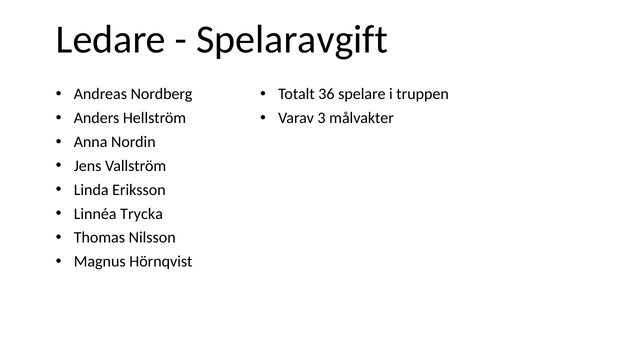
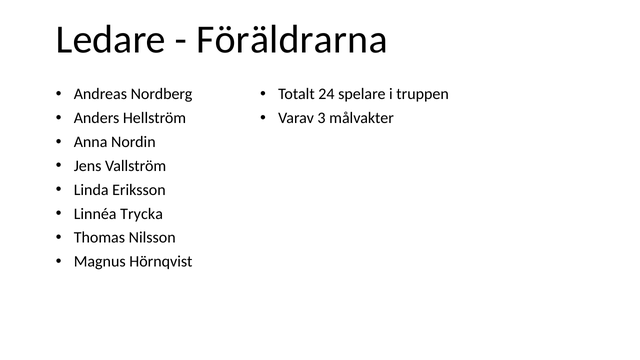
Spelaravgift: Spelaravgift -> Föräldrarna
36: 36 -> 24
